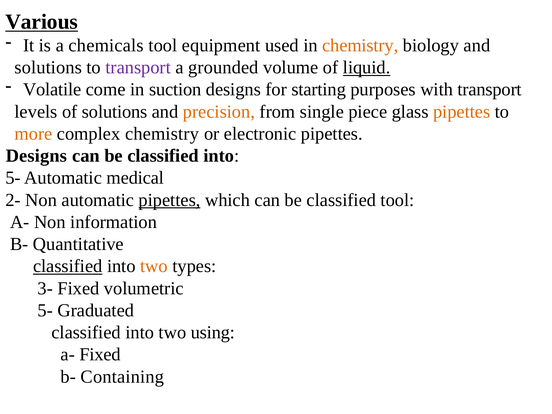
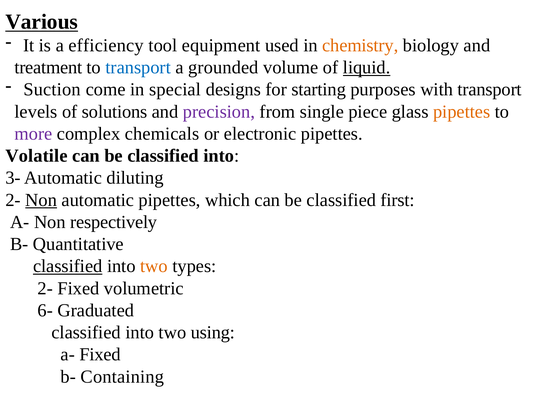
chemicals: chemicals -> efficiency
solutions at (48, 67): solutions -> treatment
transport at (138, 67) colour: purple -> blue
Volatile: Volatile -> Suction
suction: suction -> special
precision colour: orange -> purple
more colour: orange -> purple
complex chemistry: chemistry -> chemicals
Designs at (36, 156): Designs -> Volatile
5- at (13, 178): 5- -> 3-
medical: medical -> diluting
Non at (41, 200) underline: none -> present
pipettes at (170, 200) underline: present -> none
classified tool: tool -> first
information: information -> respectively
3- at (45, 288): 3- -> 2-
5- at (45, 310): 5- -> 6-
